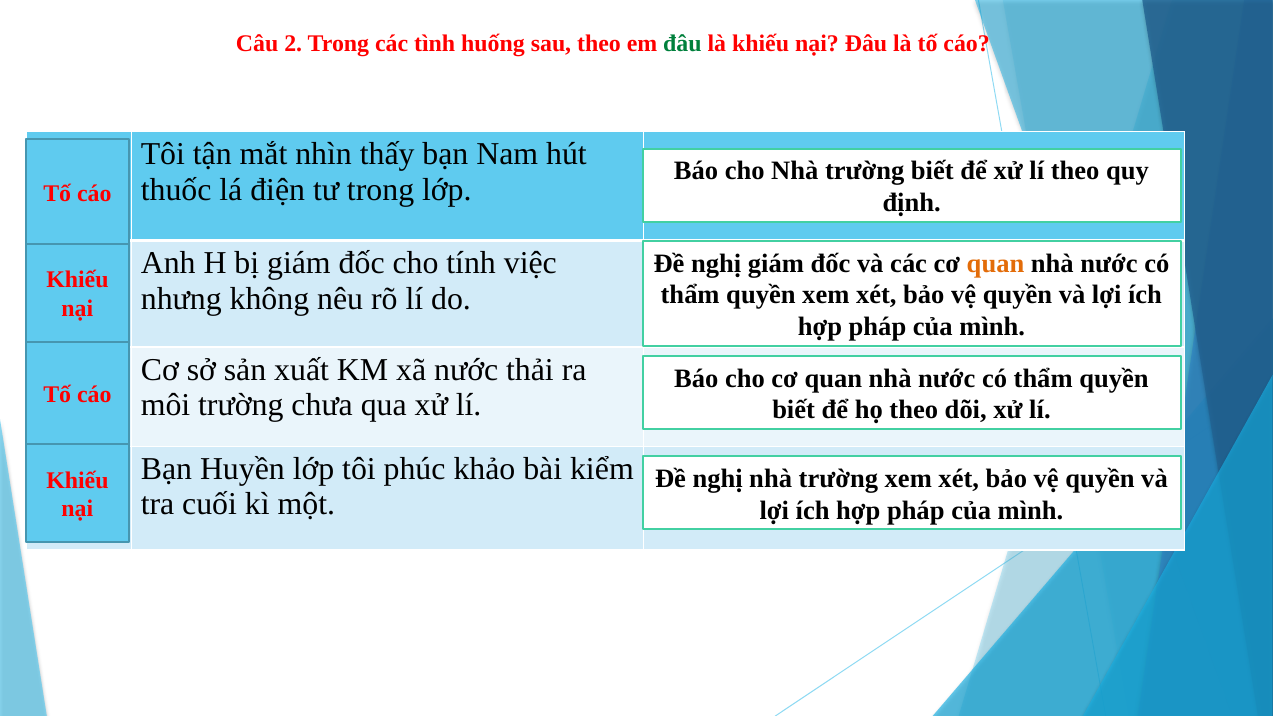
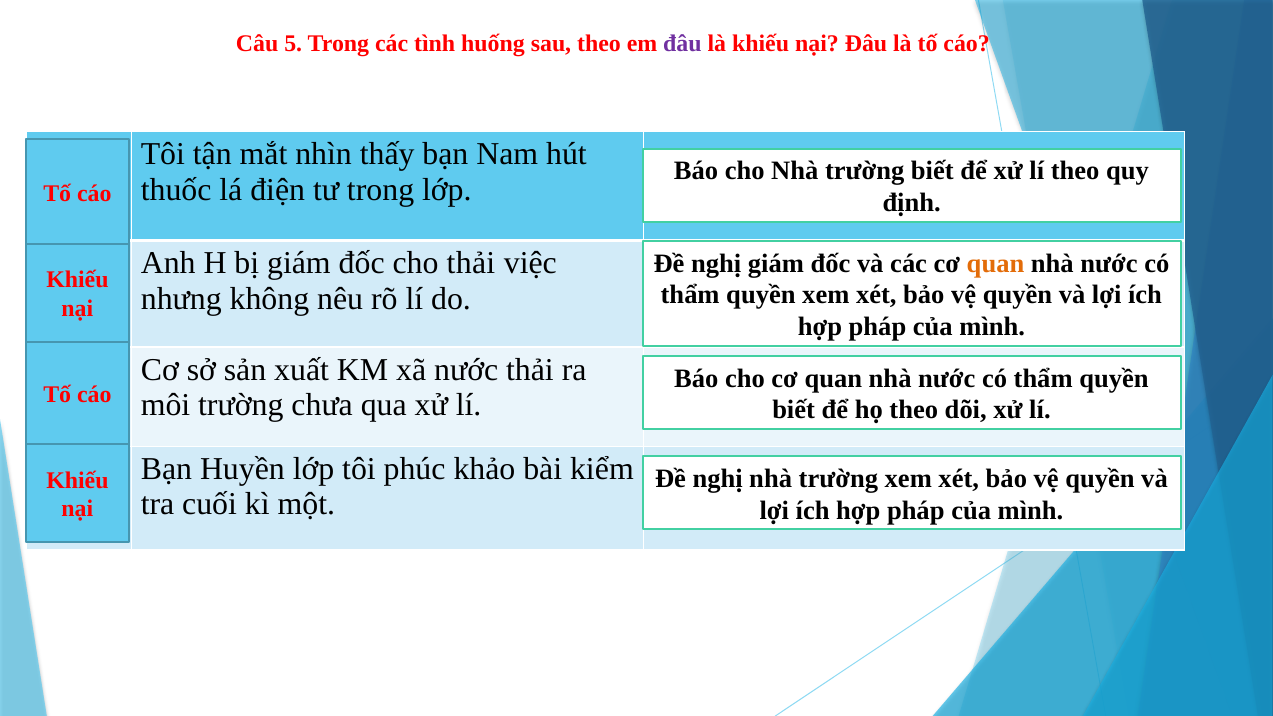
Câu 2: 2 -> 5
đâu at (682, 44) colour: green -> purple
cho tính: tính -> thải
